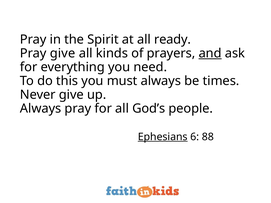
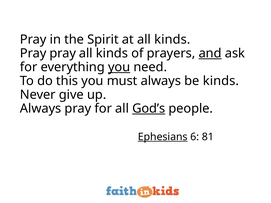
at all ready: ready -> kinds
Pray give: give -> pray
you at (119, 67) underline: none -> present
be times: times -> kinds
God’s underline: none -> present
88: 88 -> 81
